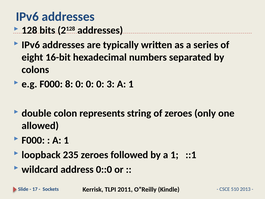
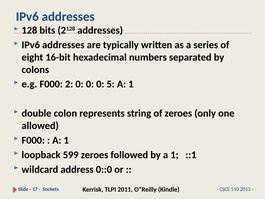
8: 8 -> 2
3: 3 -> 5
235: 235 -> 599
